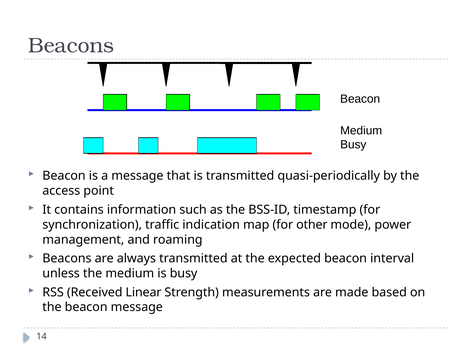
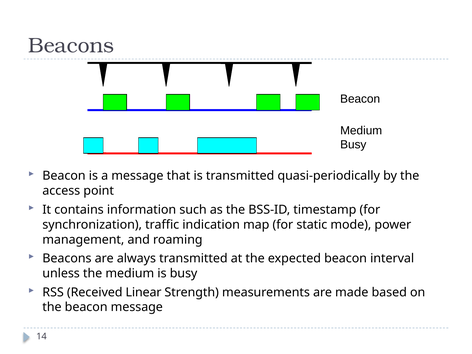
other: other -> static
